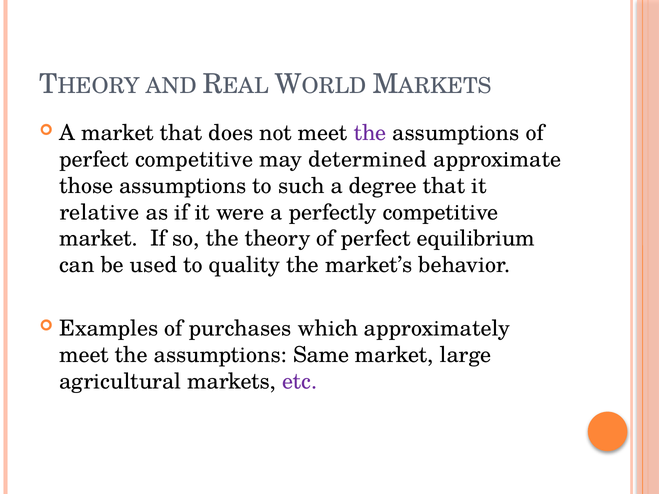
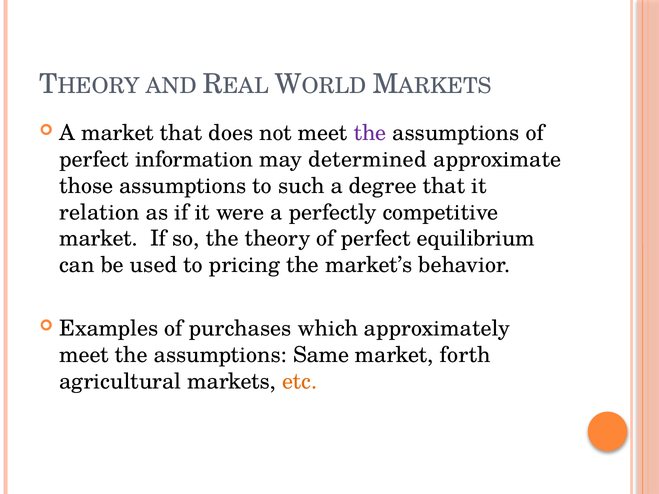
perfect competitive: competitive -> information
relative: relative -> relation
quality: quality -> pricing
large: large -> forth
etc colour: purple -> orange
